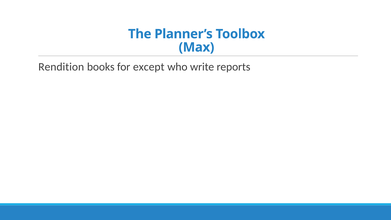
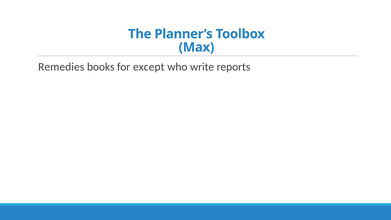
Rendition: Rendition -> Remedies
